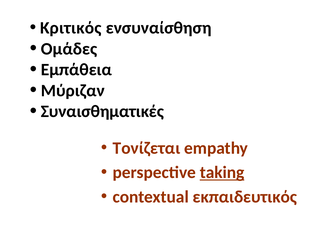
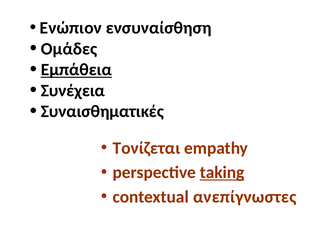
Κριτικός: Κριτικός -> Ενώπιον
Εμπάθεια underline: none -> present
Μύριζαν: Μύριζαν -> Συνέχεια
εκπαιδευτικός: εκπαιδευτικός -> ανεπίγνωστες
